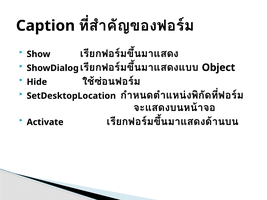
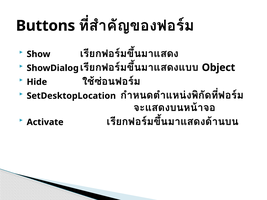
Caption: Caption -> Buttons
